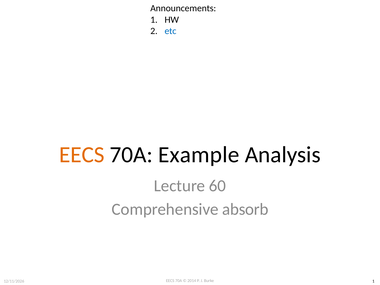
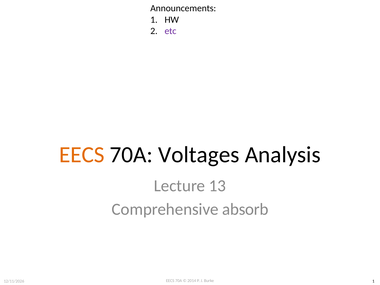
etc colour: blue -> purple
Example: Example -> Voltages
60: 60 -> 13
